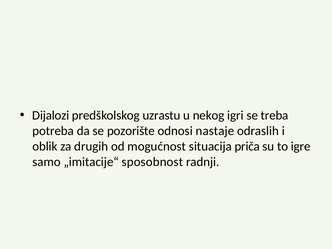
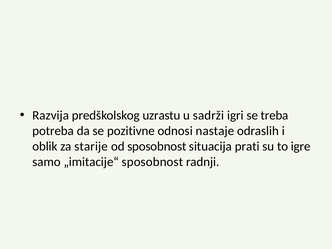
Dijalozi: Dijalozi -> Razvija
nekog: nekog -> sadrži
pozorište: pozorište -> pozitivne
drugih: drugih -> starije
od mogućnost: mogućnost -> sposobnost
priča: priča -> prati
